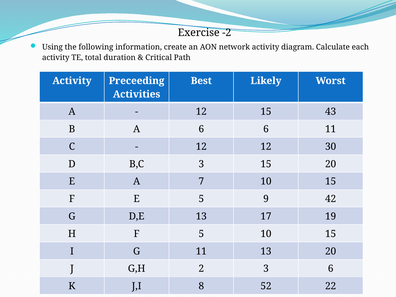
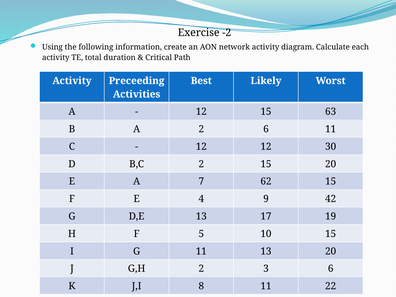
43: 43 -> 63
A 6: 6 -> 2
B,C 3: 3 -> 2
7 10: 10 -> 62
E 5: 5 -> 4
8 52: 52 -> 11
